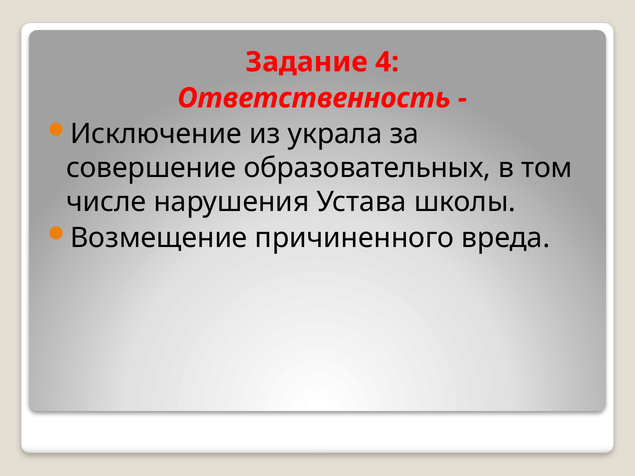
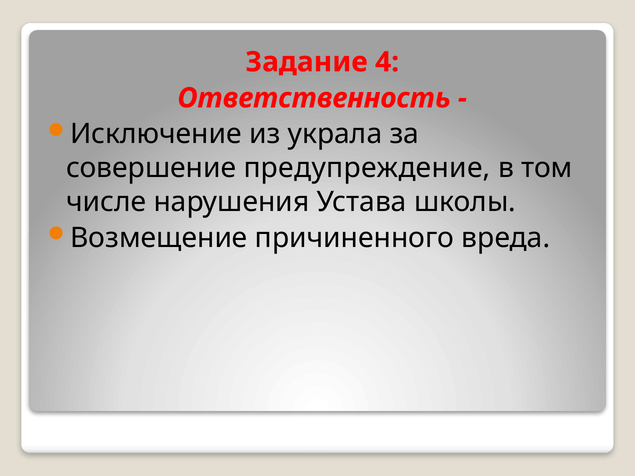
образовательных: образовательных -> предупреждение
